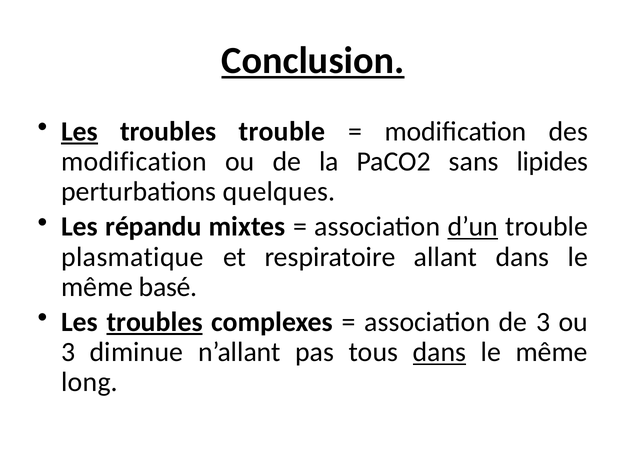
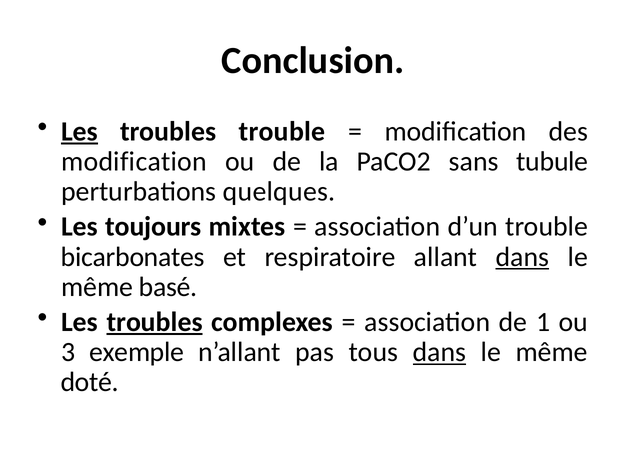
Conclusion underline: present -> none
lipides: lipides -> tubule
répandu: répandu -> toujours
d’un underline: present -> none
plasmatique: plasmatique -> bicarbonates
dans at (522, 257) underline: none -> present
de 3: 3 -> 1
diminue: diminue -> exemple
long: long -> doté
